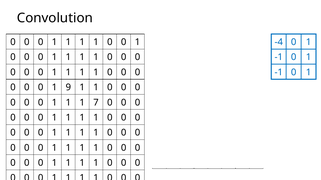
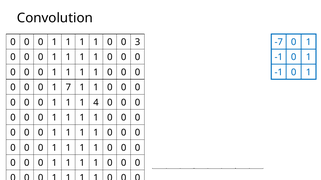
1 0 0 1: 1 -> 3
-4: -4 -> -7
9: 9 -> 7
7: 7 -> 4
